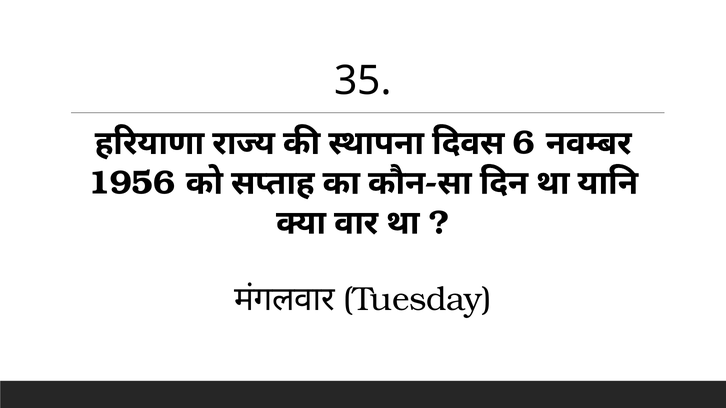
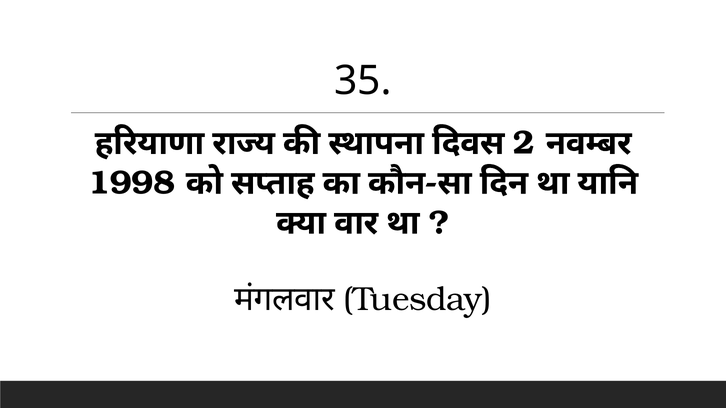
6: 6 -> 2
1956: 1956 -> 1998
